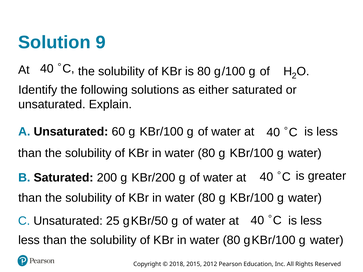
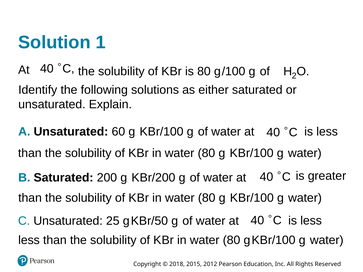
9: 9 -> 1
